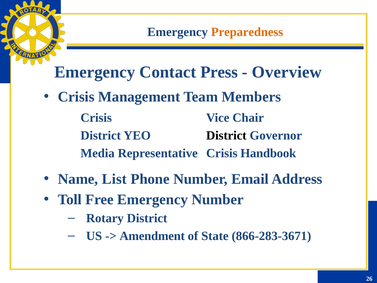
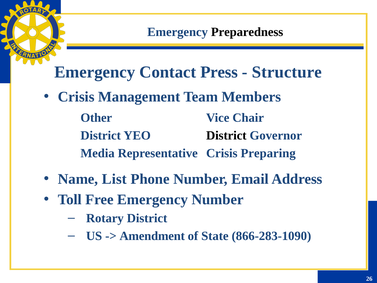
Preparedness colour: orange -> black
Overview: Overview -> Structure
Crisis at (96, 118): Crisis -> Other
Handbook: Handbook -> Preparing
866-283-3671: 866-283-3671 -> 866-283-1090
